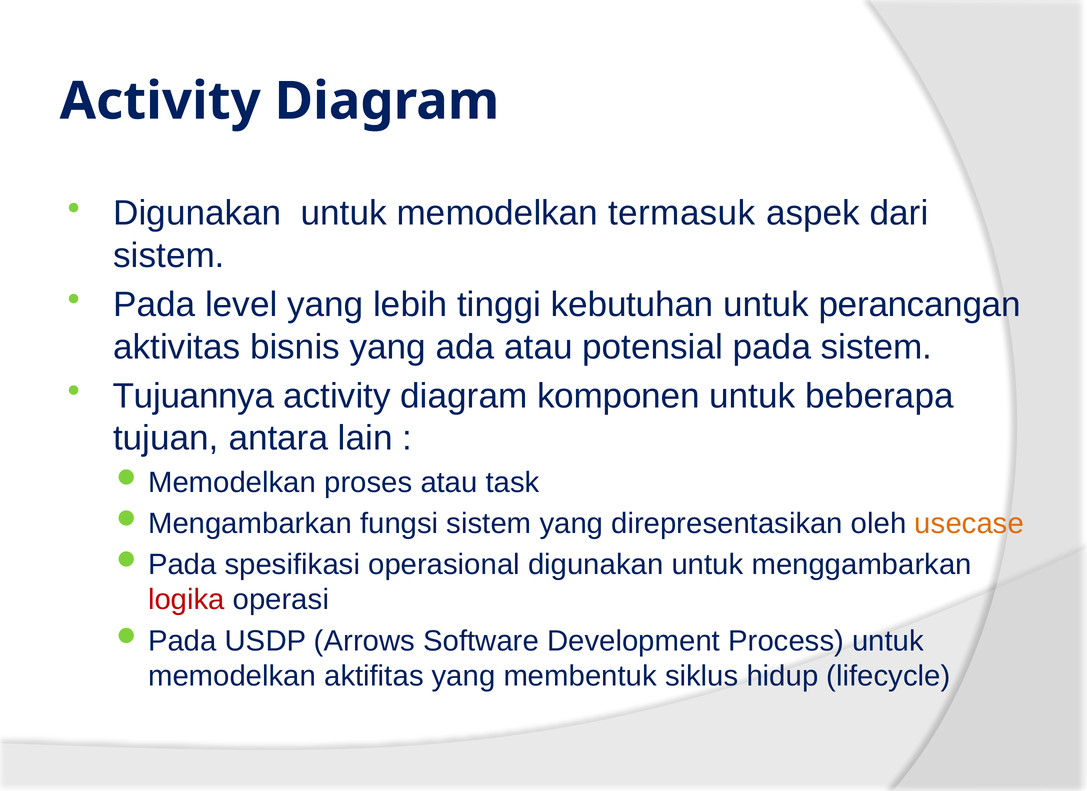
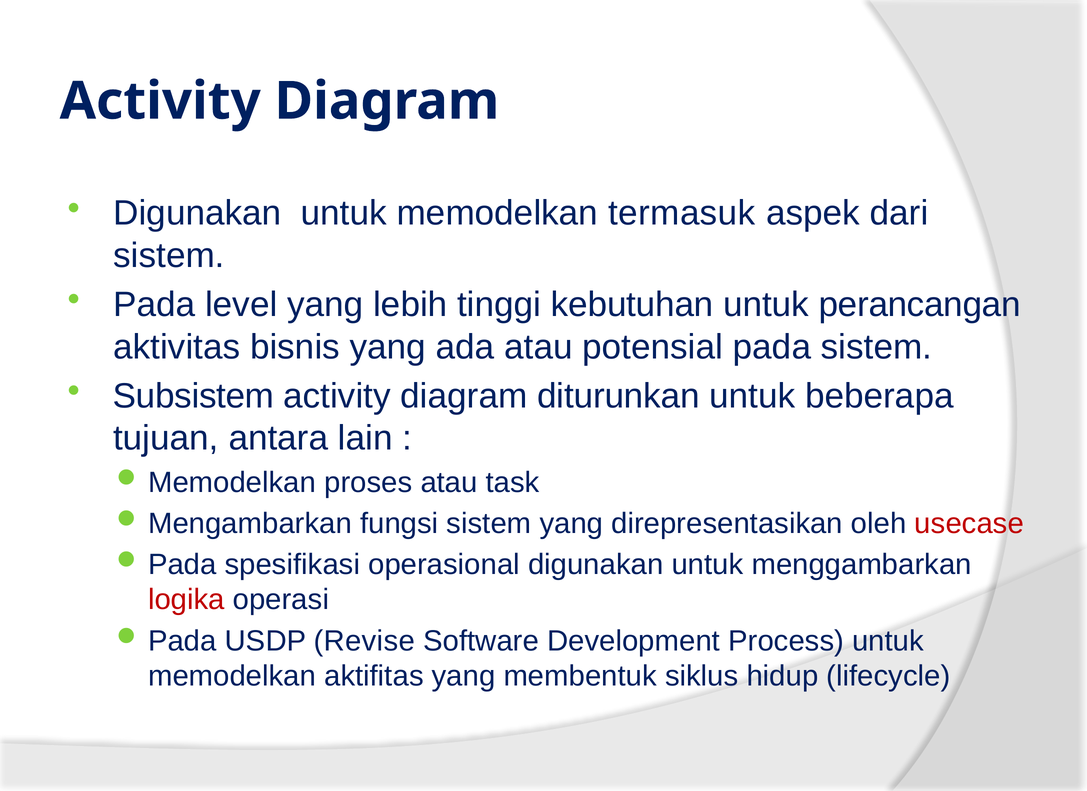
Tujuannya: Tujuannya -> Subsistem
komponen: komponen -> diturunkan
usecase colour: orange -> red
Arrows: Arrows -> Revise
